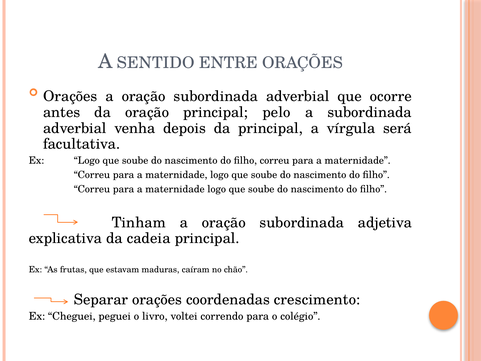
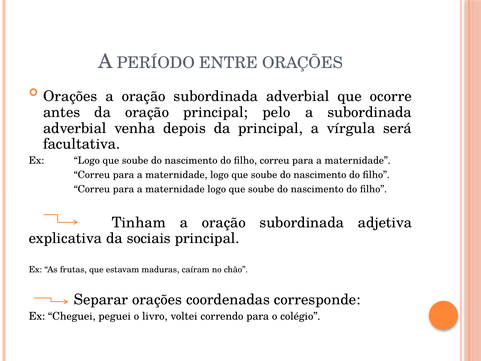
SENTIDO: SENTIDO -> PERÍODO
cadeia: cadeia -> sociais
crescimento: crescimento -> corresponde
